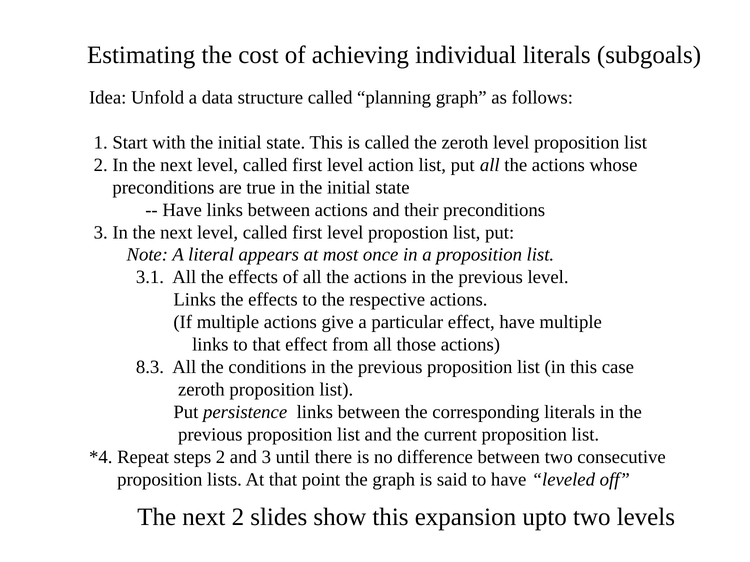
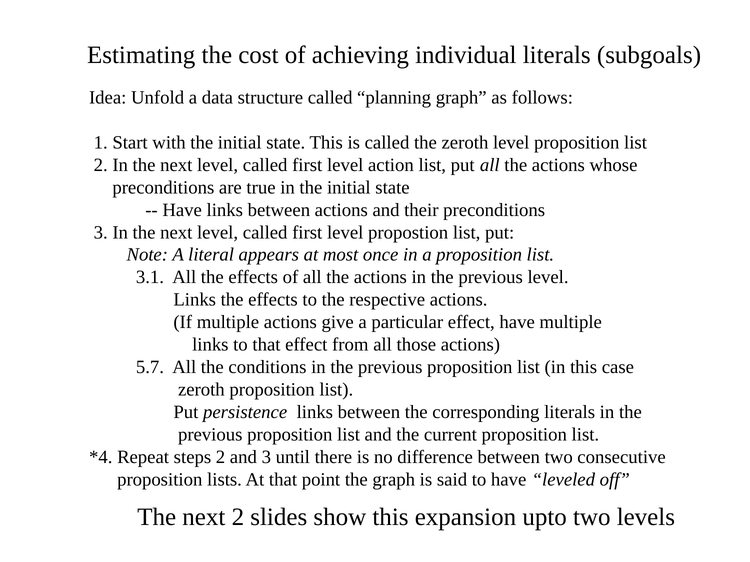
8.3: 8.3 -> 5.7
